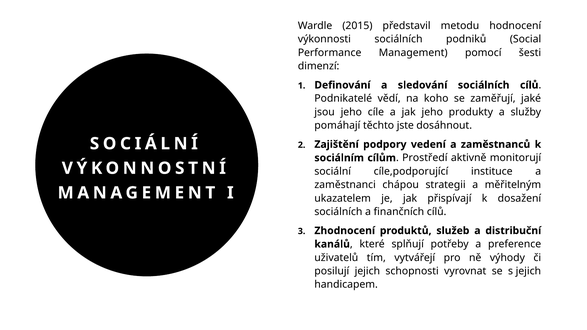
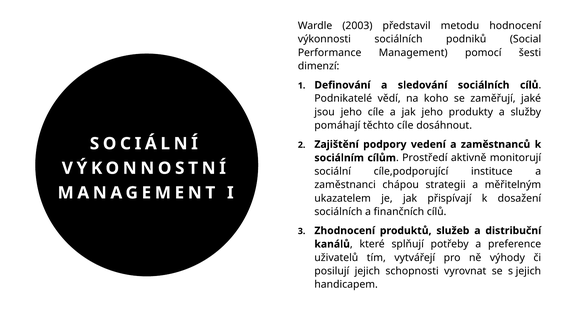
2015: 2015 -> 2003
těchto jste: jste -> cíle
